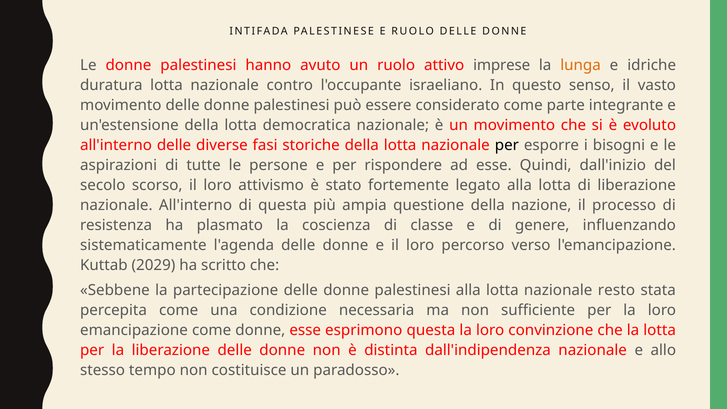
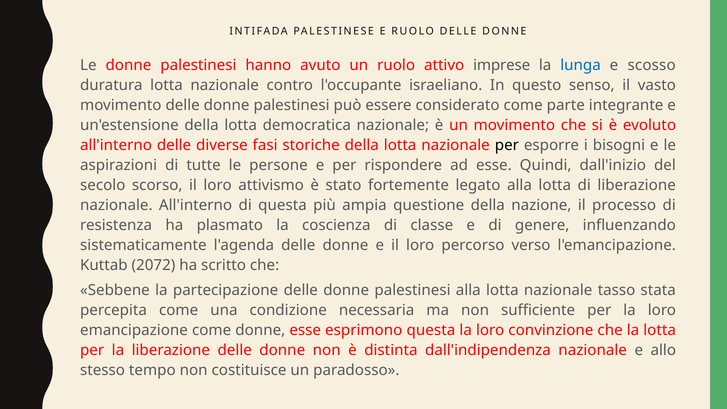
lunga colour: orange -> blue
idriche: idriche -> scosso
2029: 2029 -> 2072
resto: resto -> tasso
